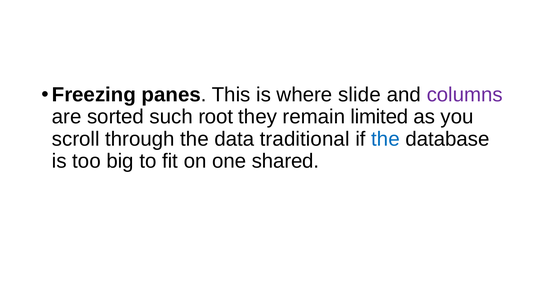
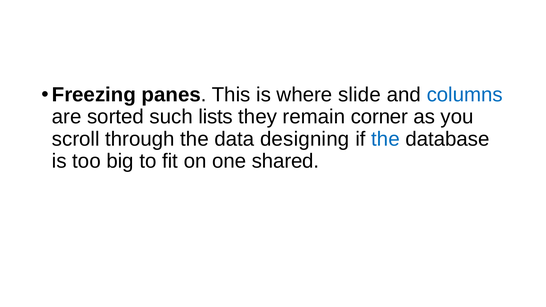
columns colour: purple -> blue
root: root -> lists
limited: limited -> corner
traditional: traditional -> designing
